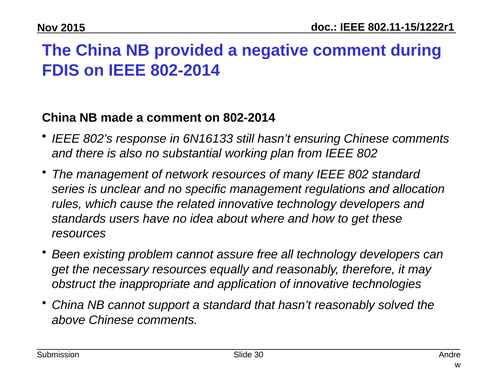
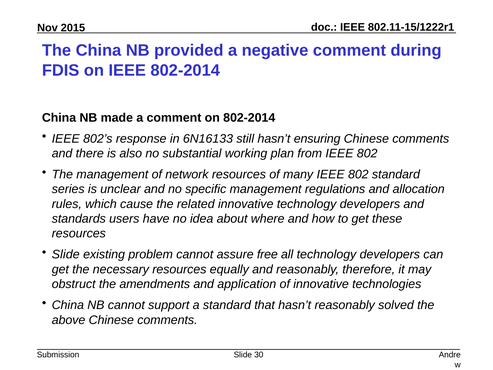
Been at (66, 254): Been -> Slide
inappropriate: inappropriate -> amendments
